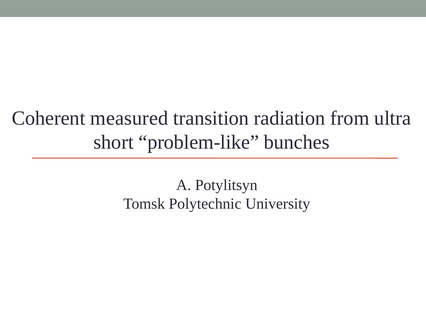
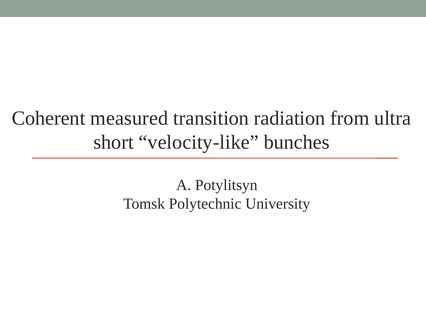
problem-like: problem-like -> velocity-like
